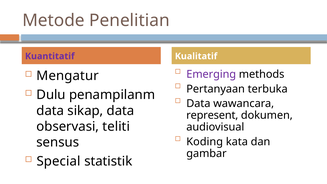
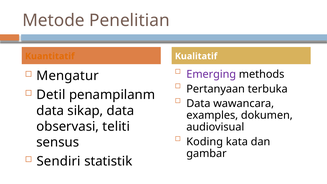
Kuantitatif colour: purple -> orange
Dulu: Dulu -> Detil
represent: represent -> examples
Special: Special -> Sendiri
